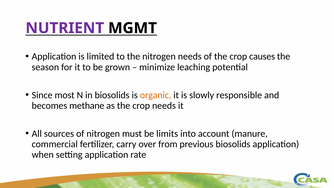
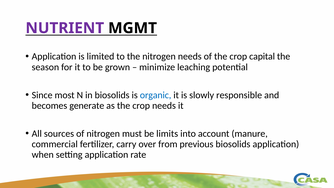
causes: causes -> capital
organic colour: orange -> blue
methane: methane -> generate
